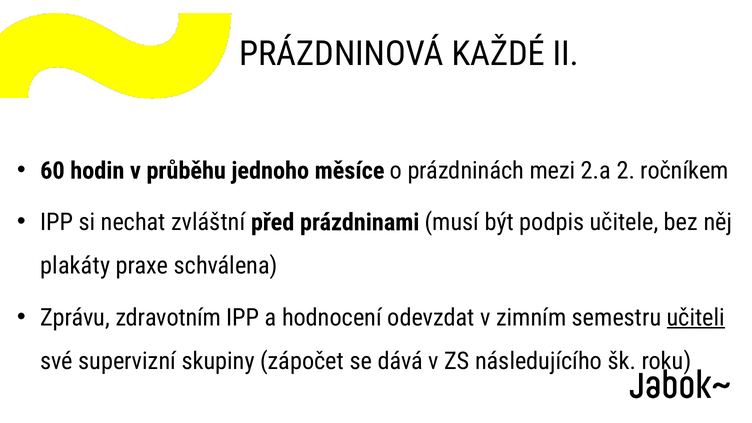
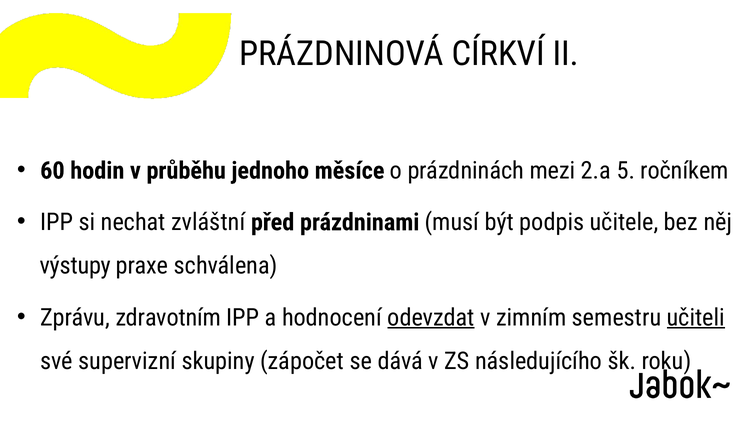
KAŽDÉ: KAŽDÉ -> CÍRKVÍ
2: 2 -> 5
plakáty: plakáty -> výstupy
odevzdat underline: none -> present
